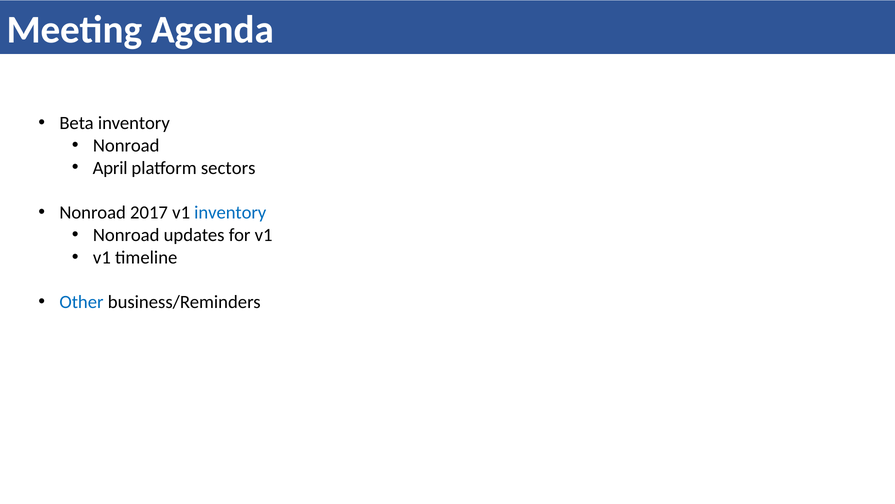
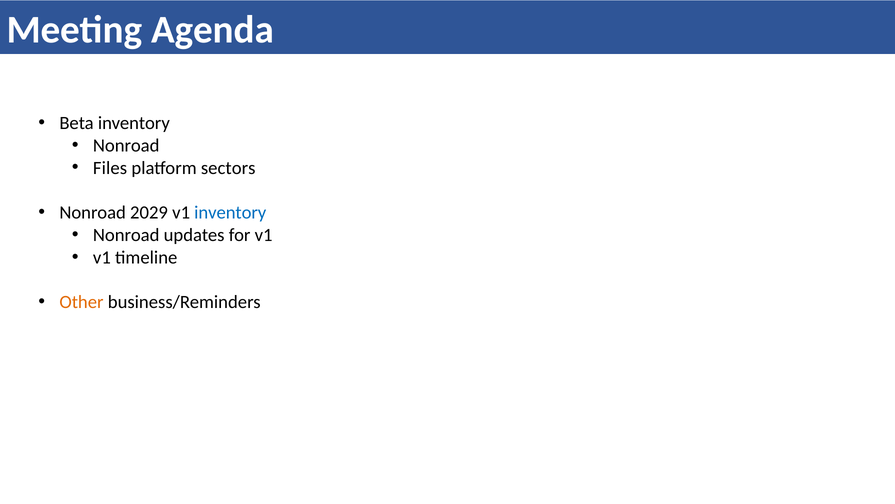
April: April -> Files
2017: 2017 -> 2029
Other colour: blue -> orange
